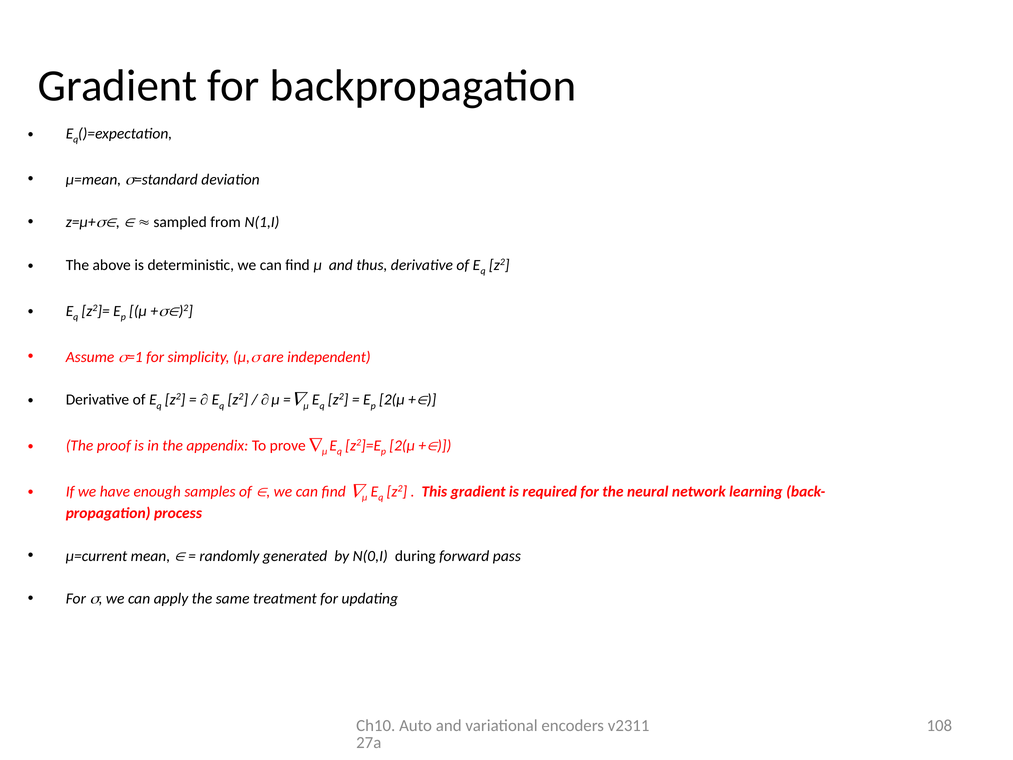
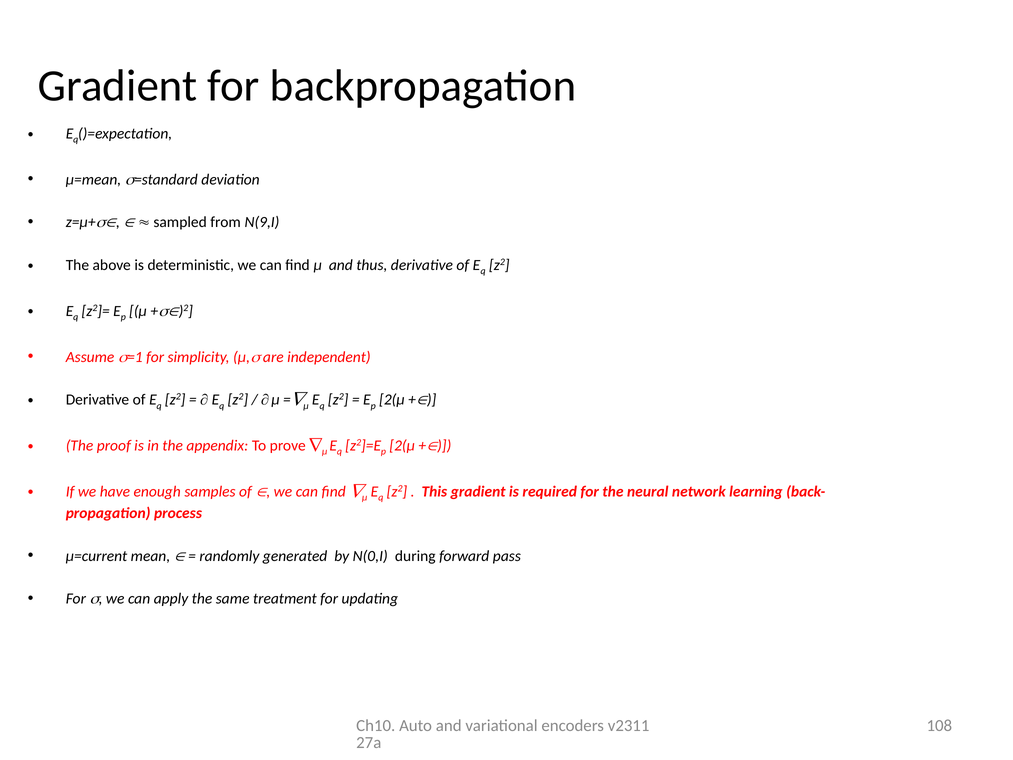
N(1,I: N(1,I -> N(9,I
